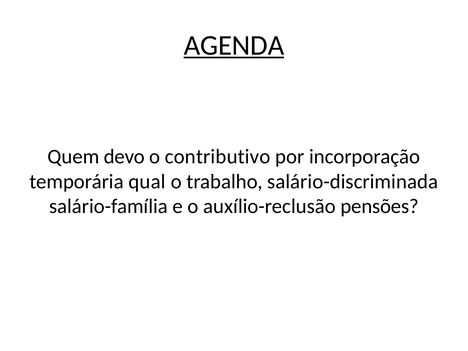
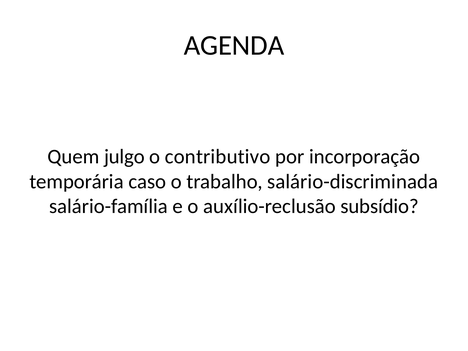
AGENDA underline: present -> none
devo: devo -> julgo
qual: qual -> caso
pensões: pensões -> subsídio
